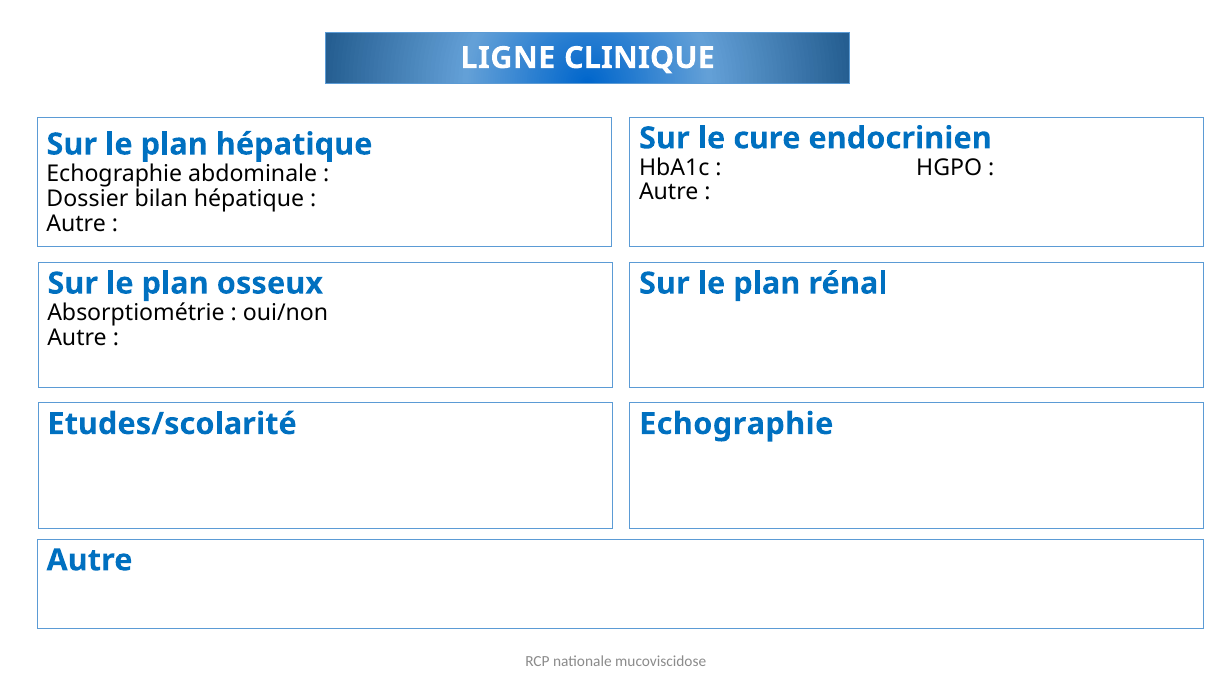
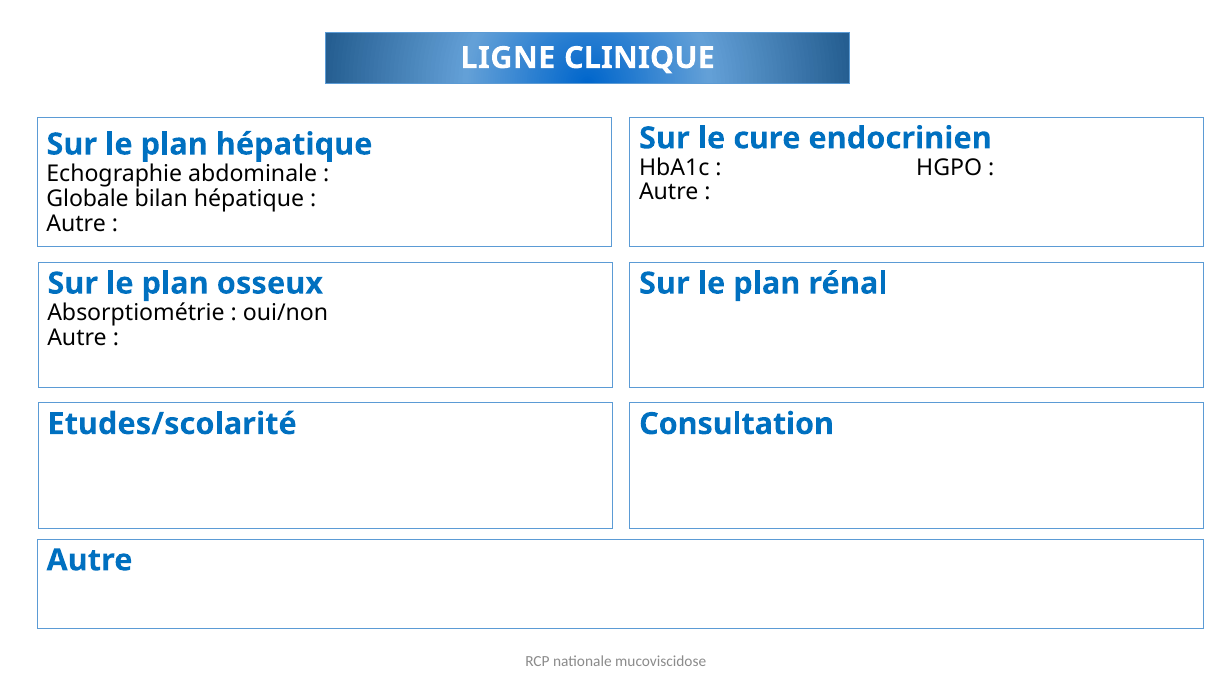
Dossier: Dossier -> Globale
Etudes/scolarité Echographie: Echographie -> Consultation
